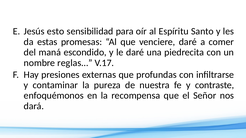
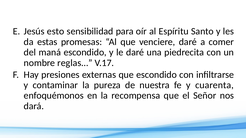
que profundas: profundas -> escondido
contraste: contraste -> cuarenta
